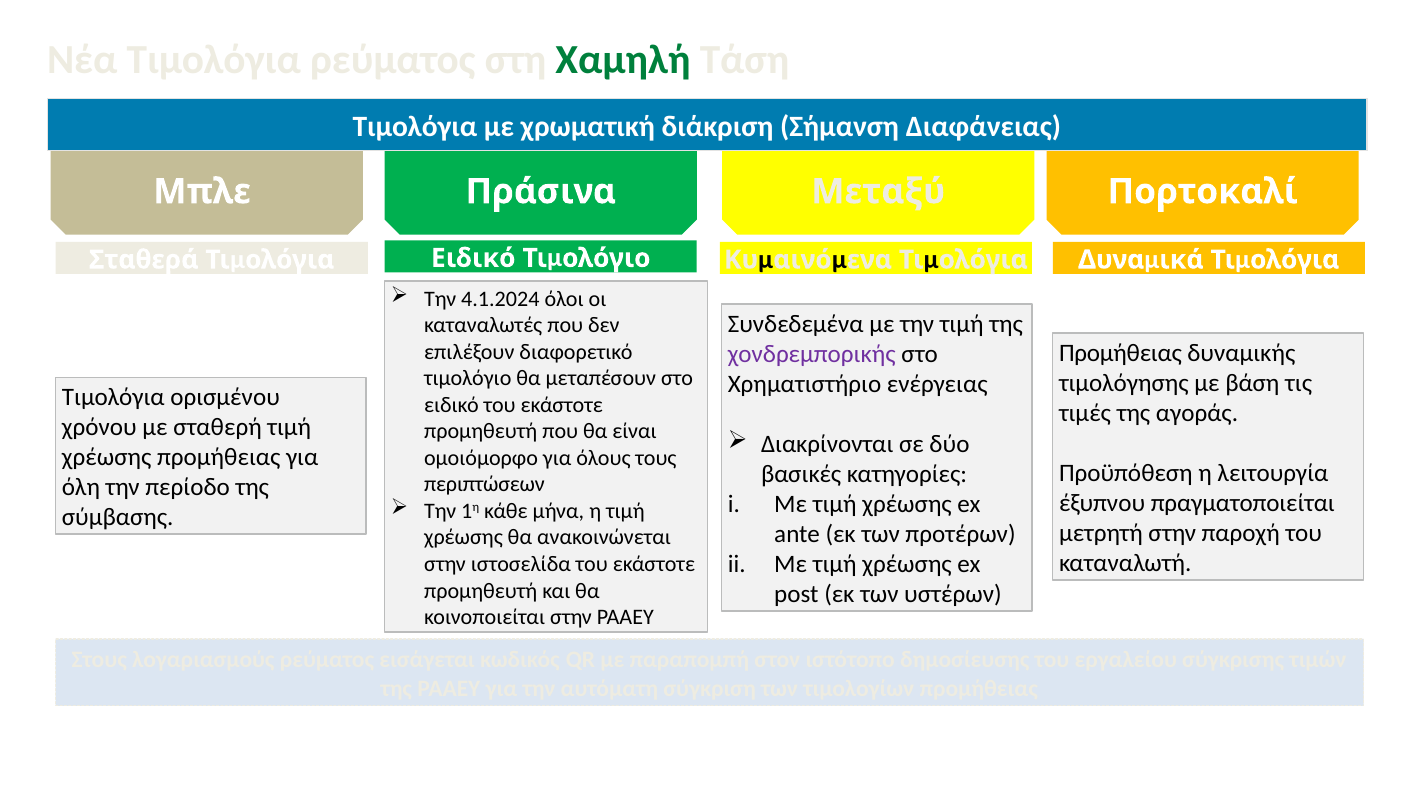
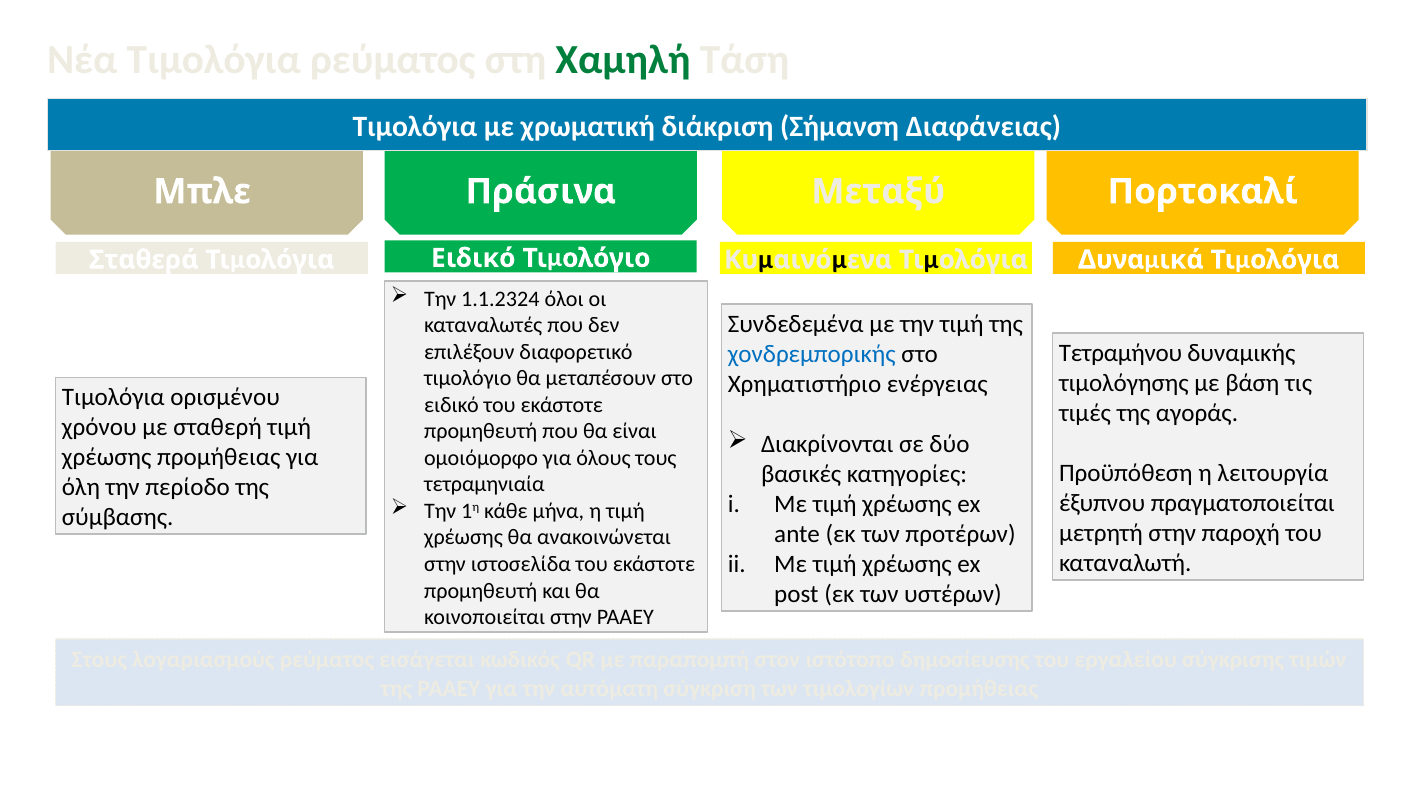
4.1.2024: 4.1.2024 -> 1.1.2324
Προμήθειας at (1120, 353): Προμήθειας -> Τετραμήνου
χονδρεμπορικής colour: purple -> blue
περιπτώσεων: περιπτώσεων -> τετραμηνιαία
